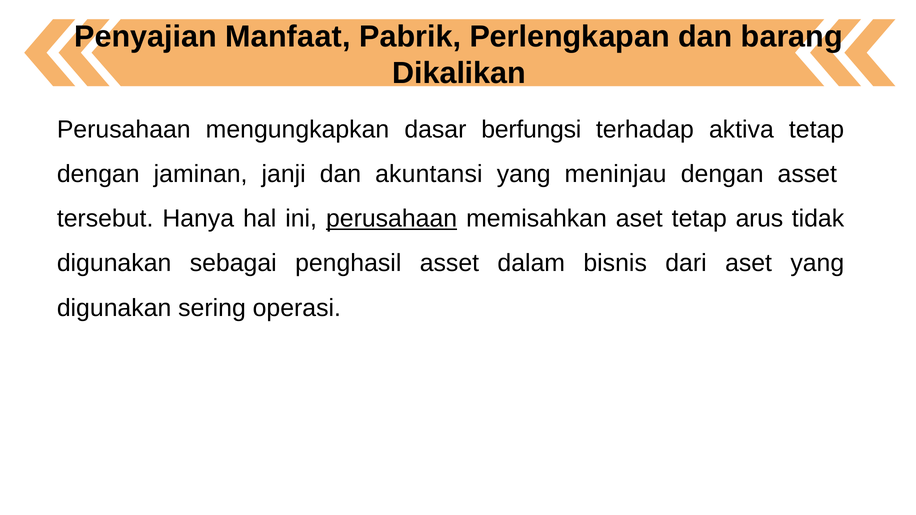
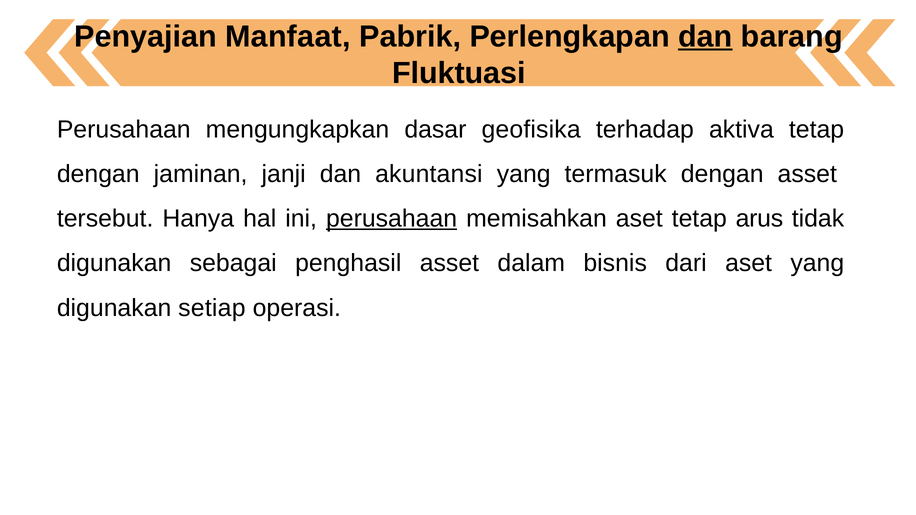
dan at (705, 36) underline: none -> present
Dikalikan: Dikalikan -> Fluktuasi
berfungsi: berfungsi -> geofisika
meninjau: meninjau -> termasuk
sering: sering -> setiap
